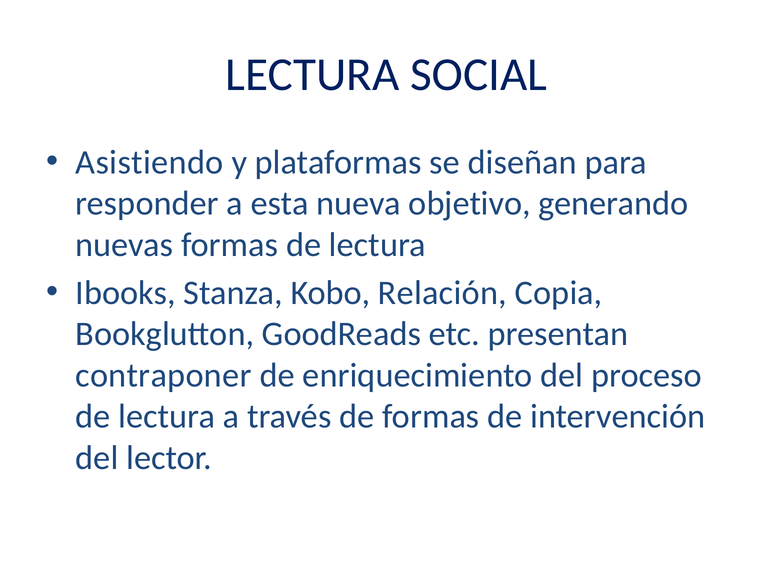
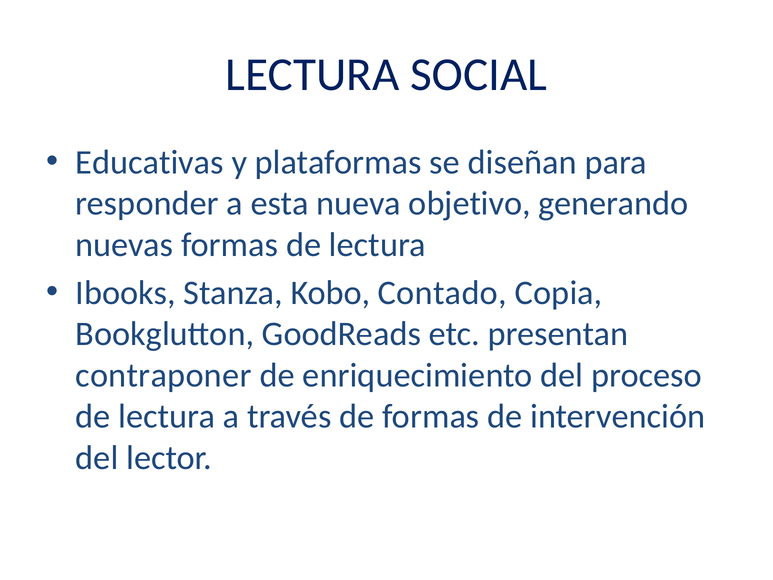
Asistiendo: Asistiendo -> Educativas
Relación: Relación -> Contado
